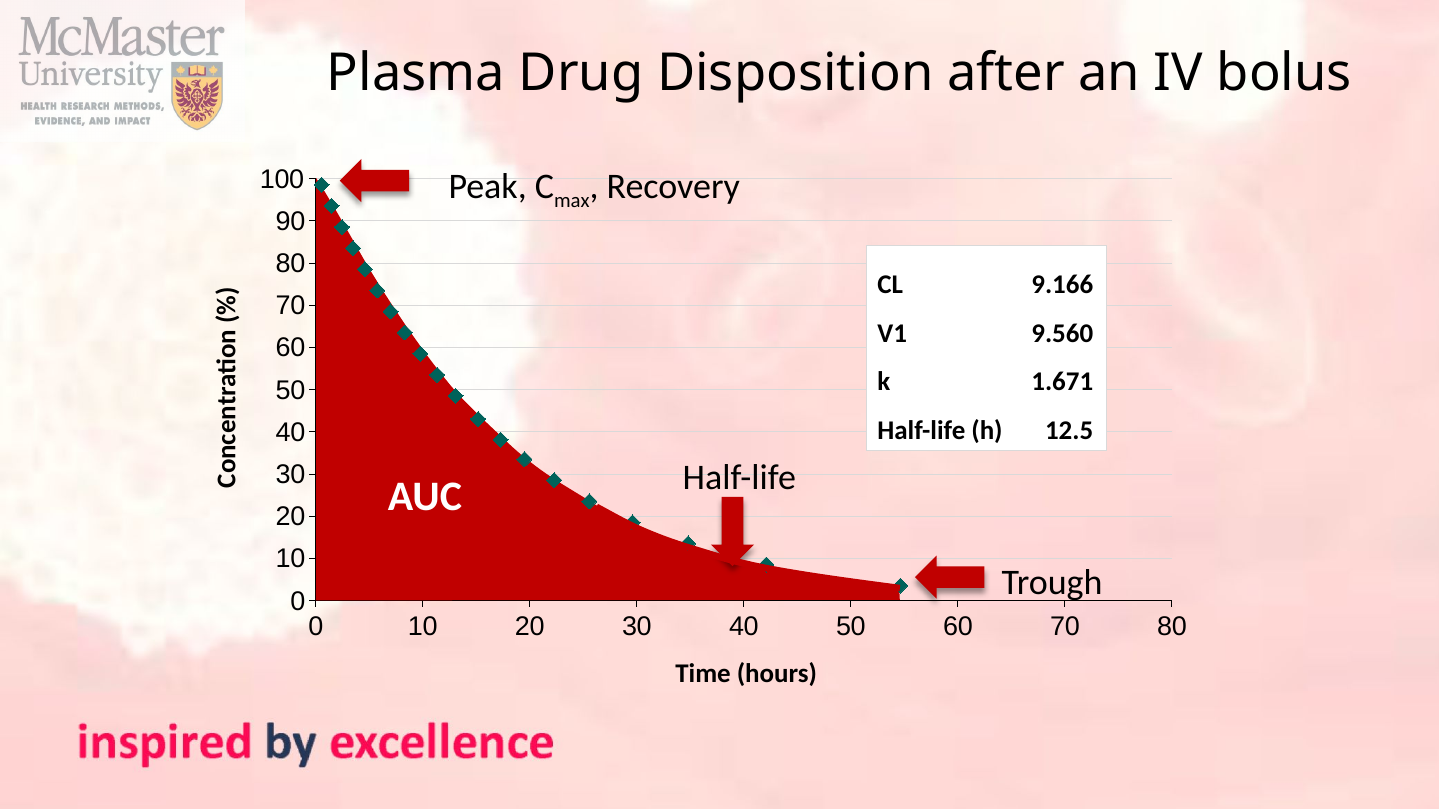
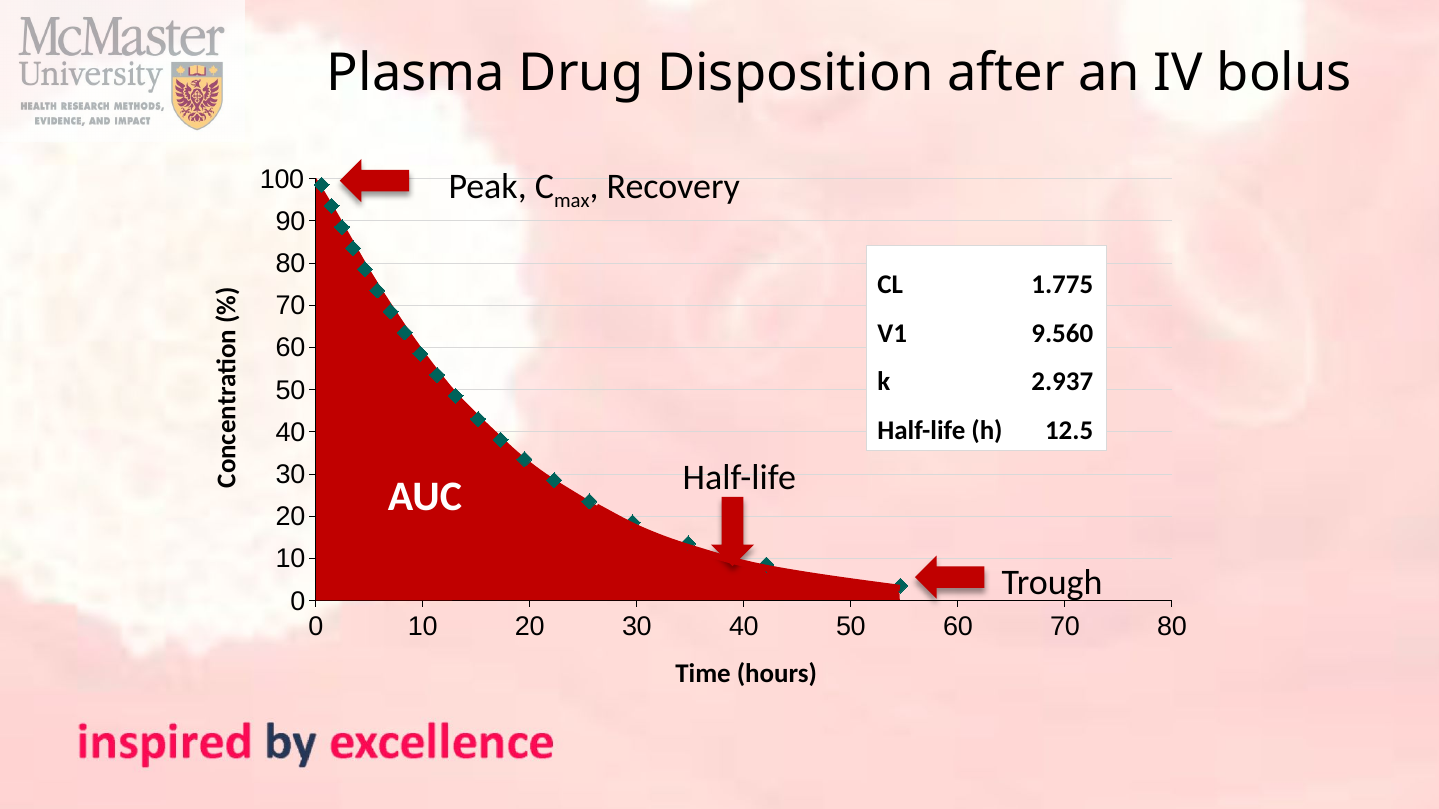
9.166: 9.166 -> 1.775
1.671: 1.671 -> 2.937
